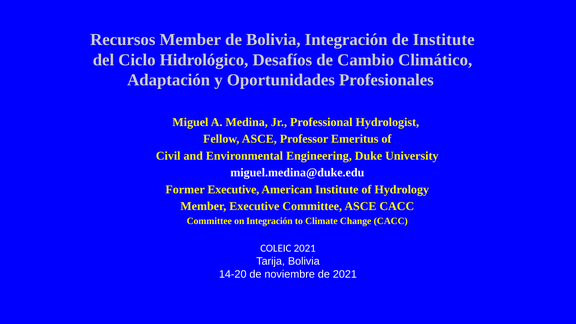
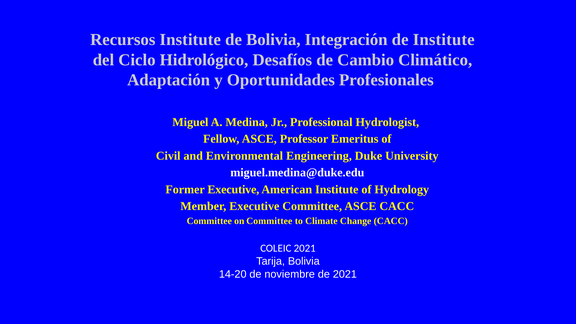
Recursos Member: Member -> Institute
on Integración: Integración -> Committee
